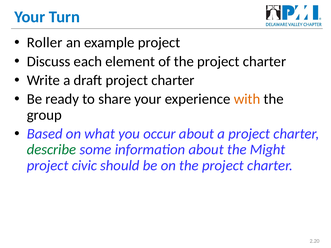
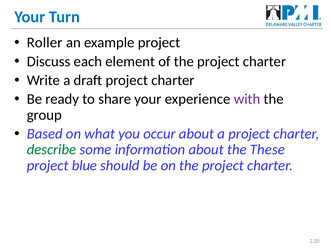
with colour: orange -> purple
Might: Might -> These
civic: civic -> blue
